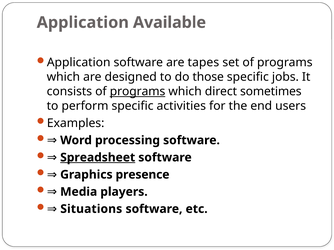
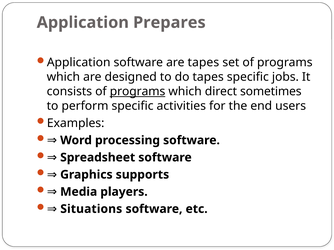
Available: Available -> Prepares
do those: those -> tapes
Spreadsheet underline: present -> none
presence: presence -> supports
